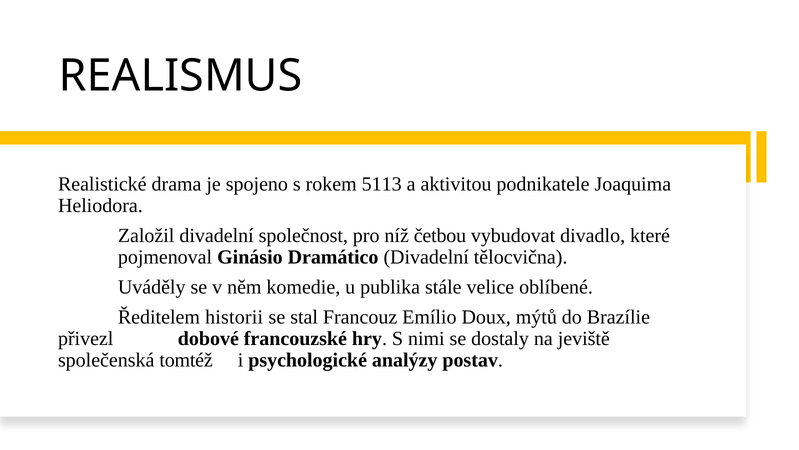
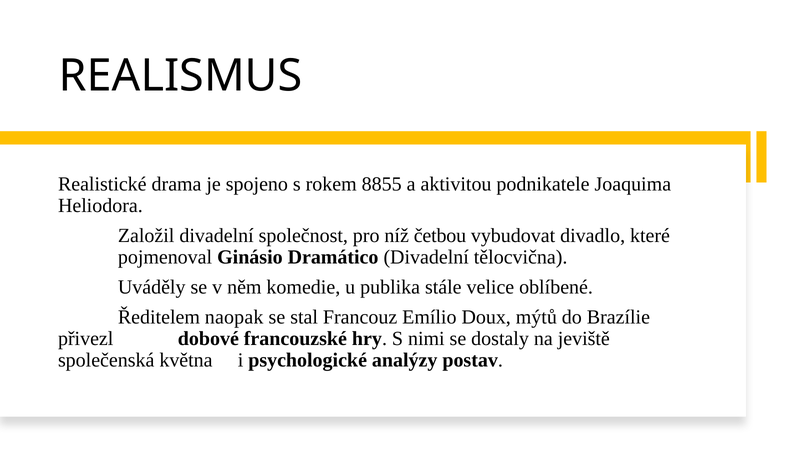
5113: 5113 -> 8855
historii: historii -> naopak
tomtéž: tomtéž -> května
